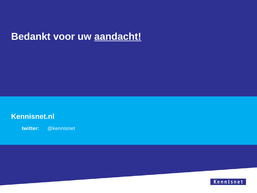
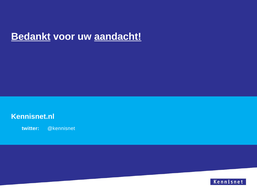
Bedankt underline: none -> present
